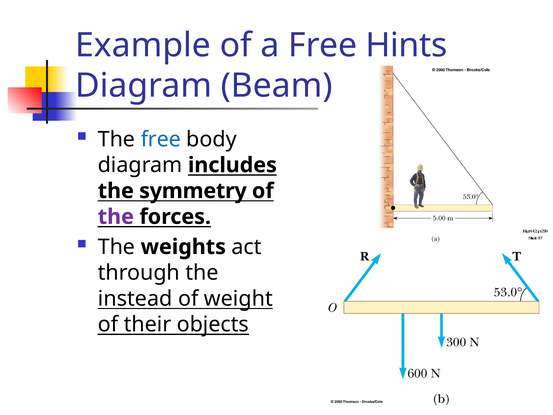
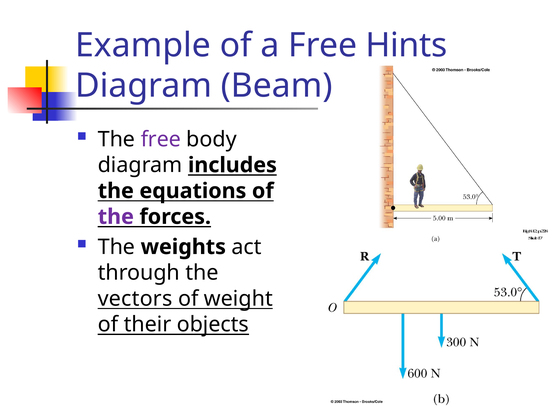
free at (161, 139) colour: blue -> purple
symmetry: symmetry -> equations
instead: instead -> vectors
